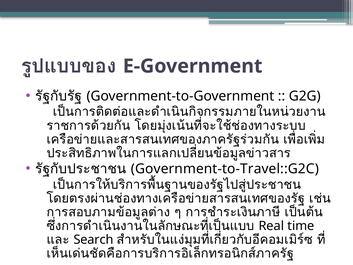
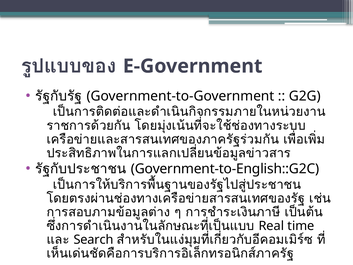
Government-to-Travel::G2C: Government-to-Travel::G2C -> Government-to-English::G2C
